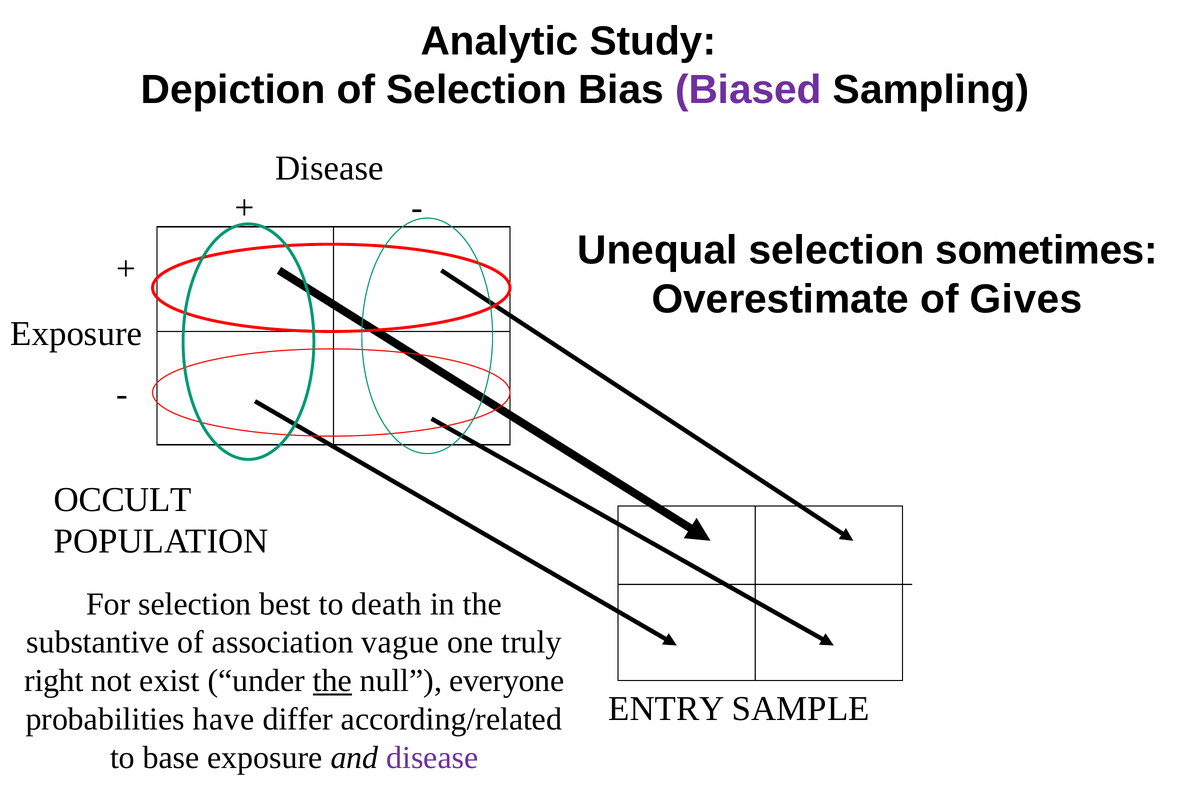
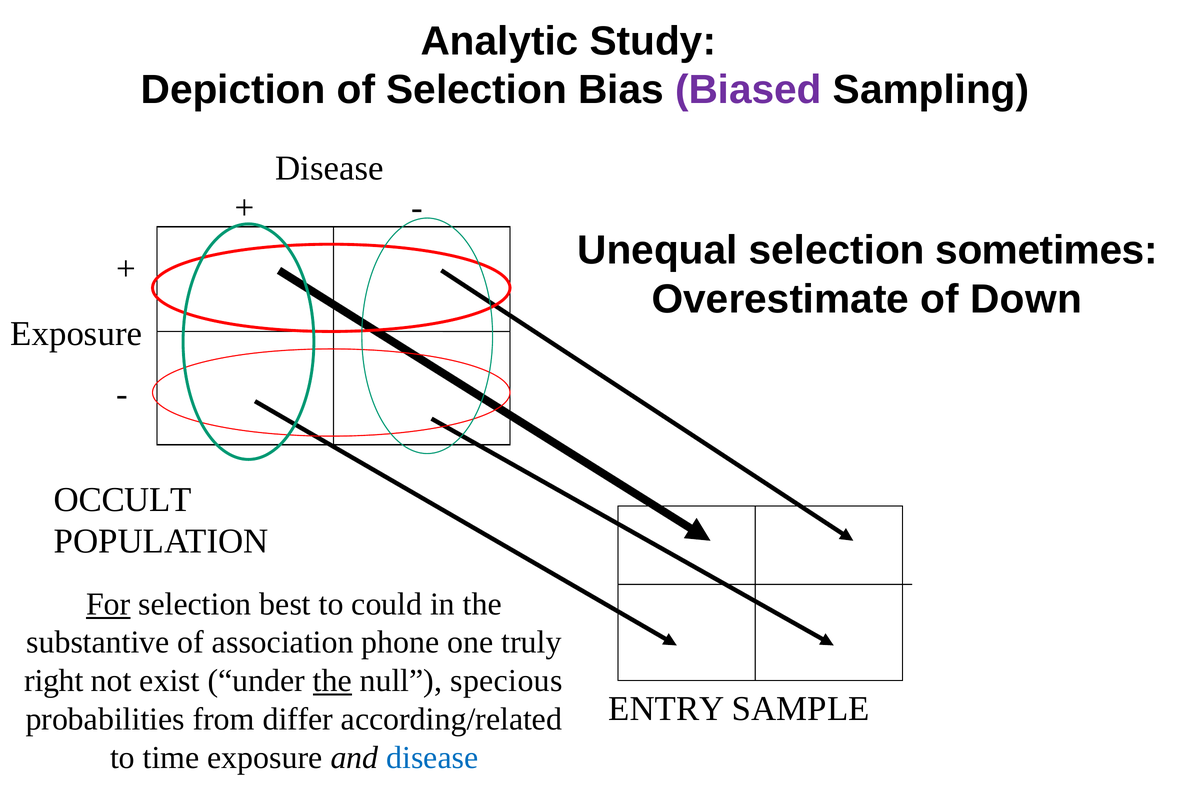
Gives: Gives -> Down
For underline: none -> present
death: death -> could
vague: vague -> phone
everyone: everyone -> specious
have: have -> from
base: base -> time
disease at (432, 757) colour: purple -> blue
